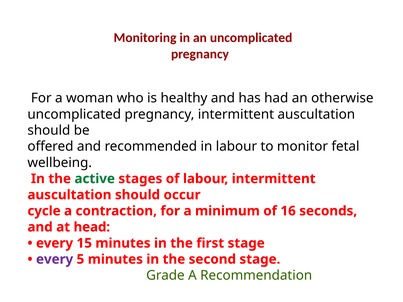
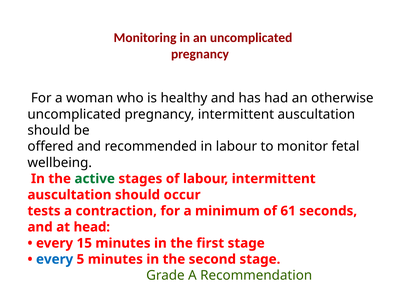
cycle: cycle -> tests
16: 16 -> 61
every at (55, 259) colour: purple -> blue
